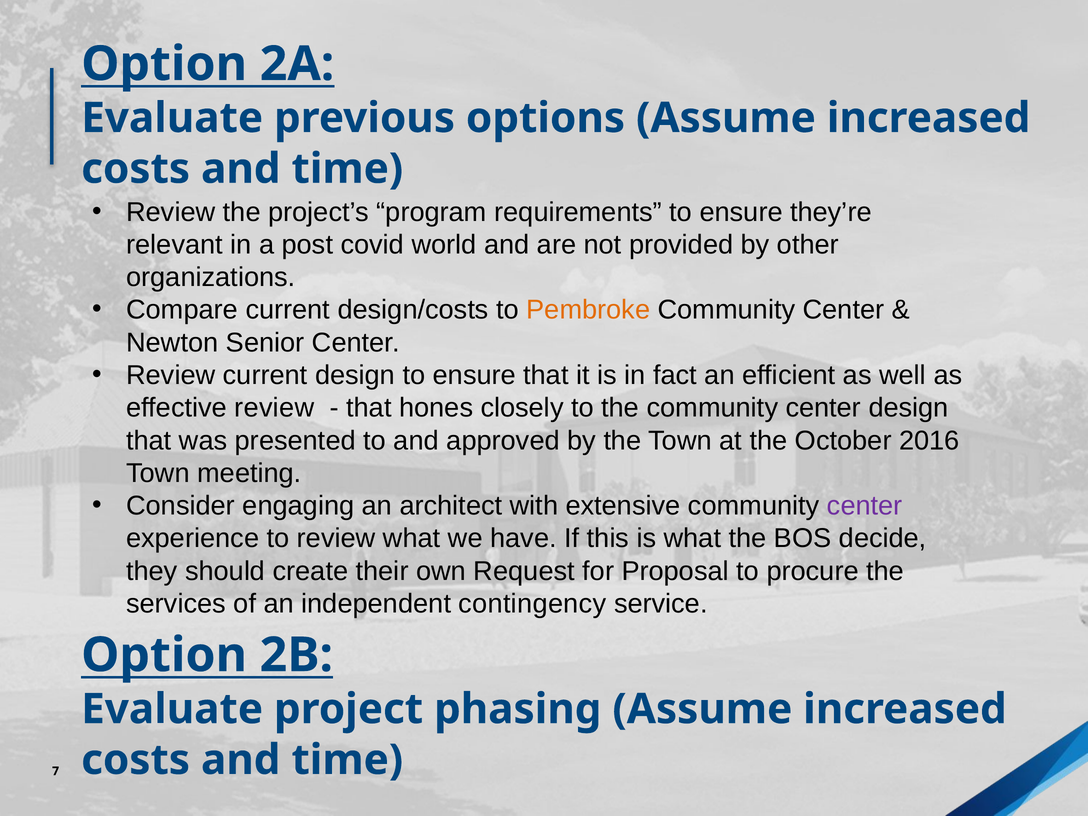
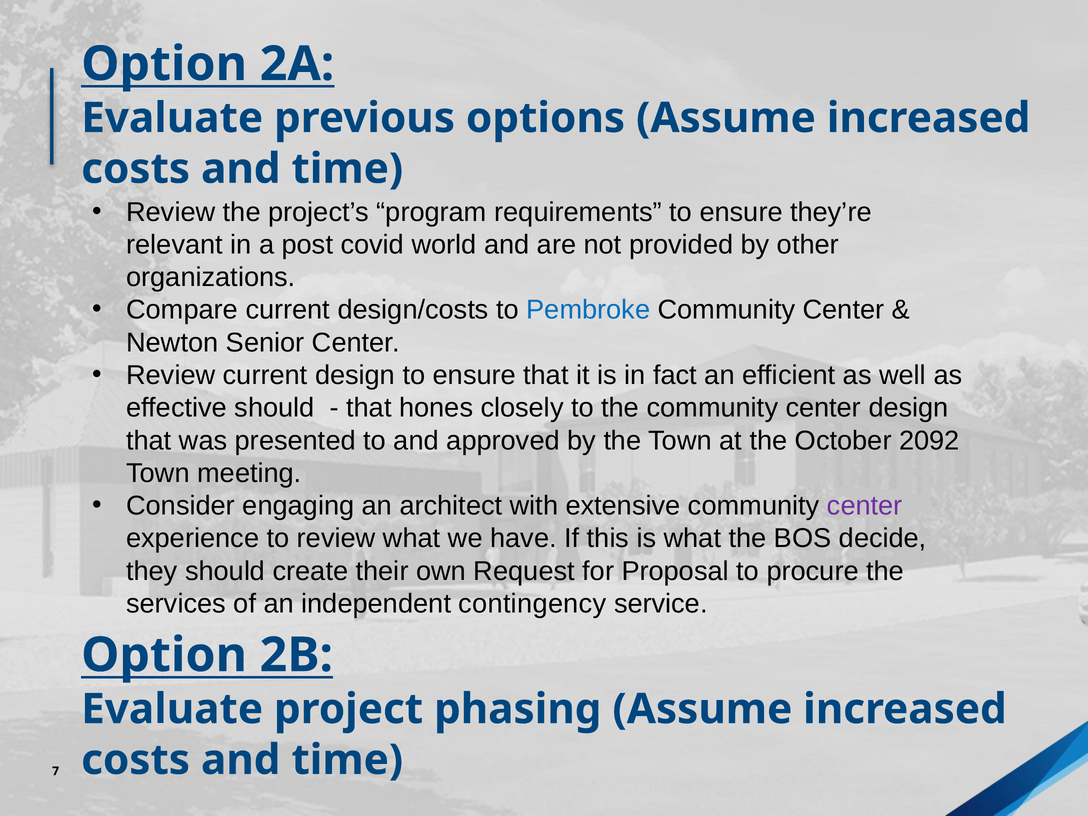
Pembroke colour: orange -> blue
effective review: review -> should
2016: 2016 -> 2092
